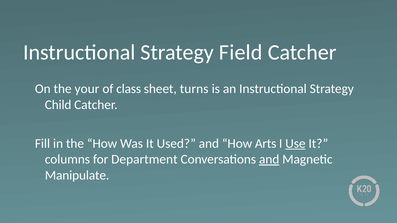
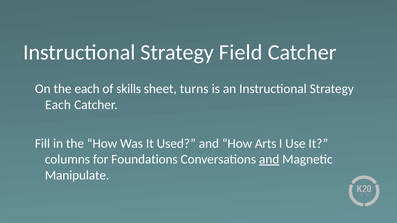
the your: your -> each
class: class -> skills
Child at (58, 105): Child -> Each
Use underline: present -> none
Department: Department -> Foundations
